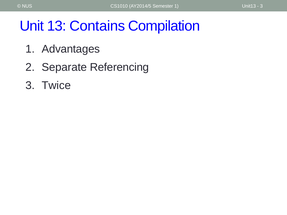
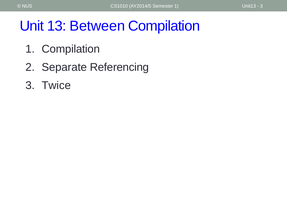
Contains: Contains -> Between
1 Advantages: Advantages -> Compilation
